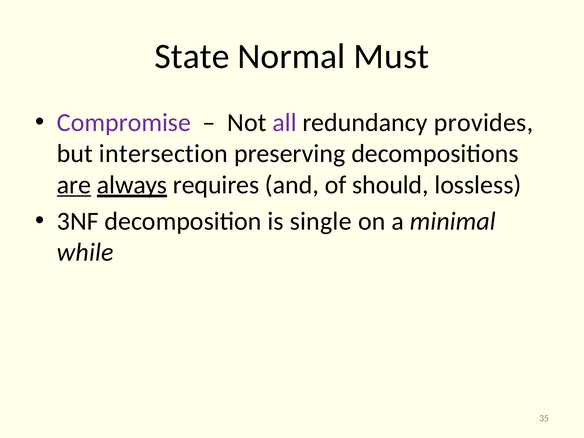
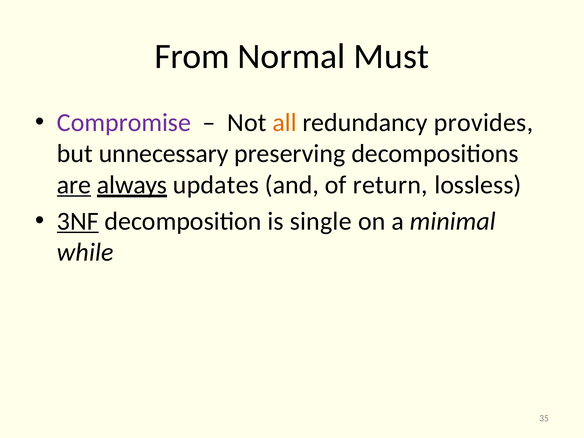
State: State -> From
all colour: purple -> orange
intersection: intersection -> unnecessary
requires: requires -> updates
should: should -> return
3NF underline: none -> present
